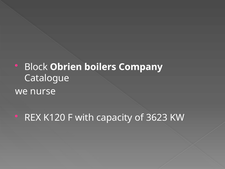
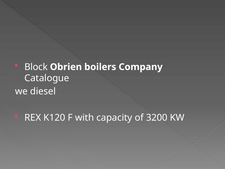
nurse: nurse -> diesel
3623: 3623 -> 3200
